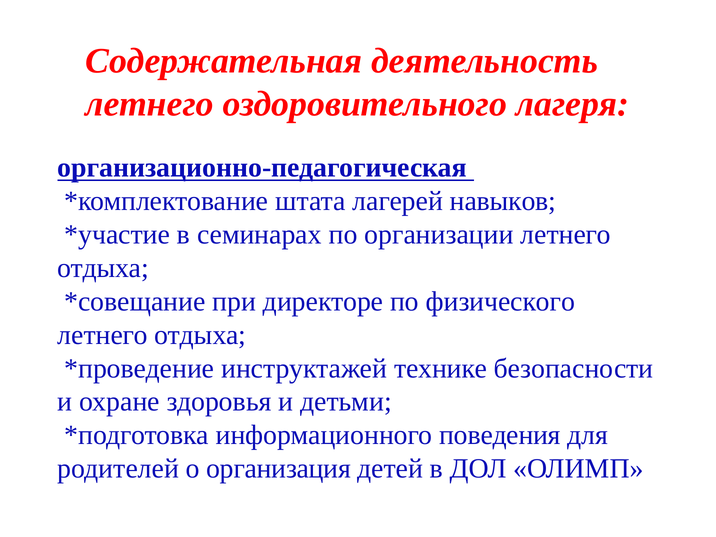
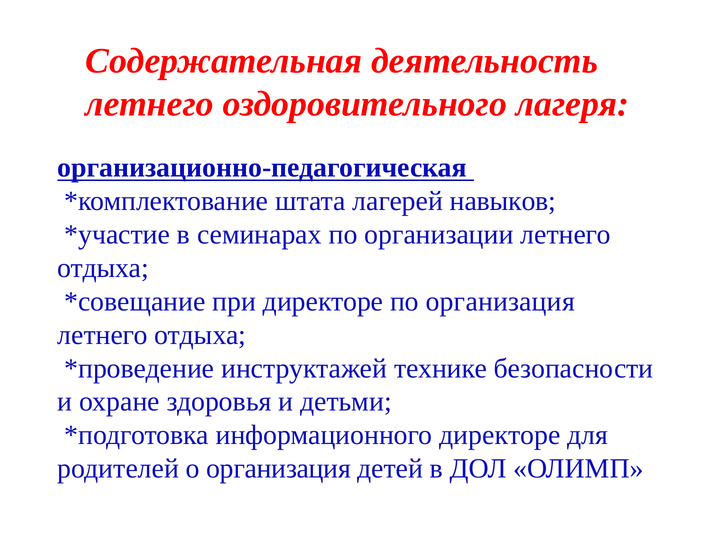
по физического: физического -> организация
информационного поведения: поведения -> директоре
